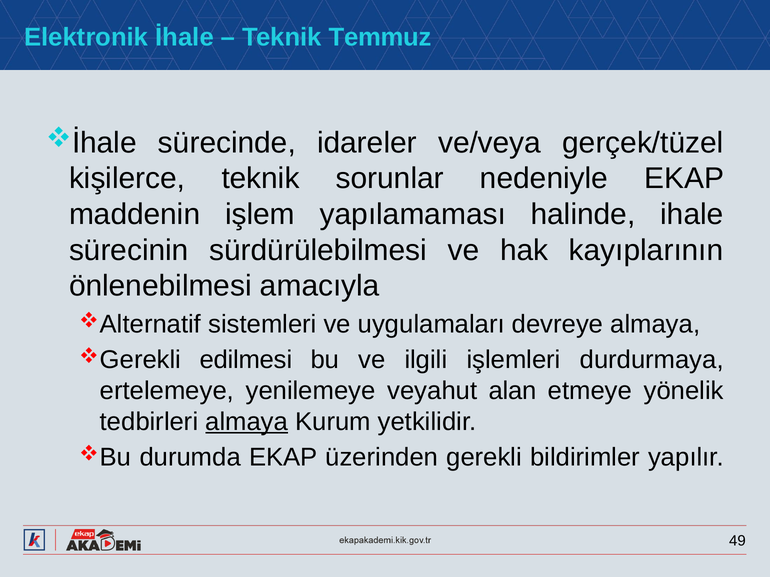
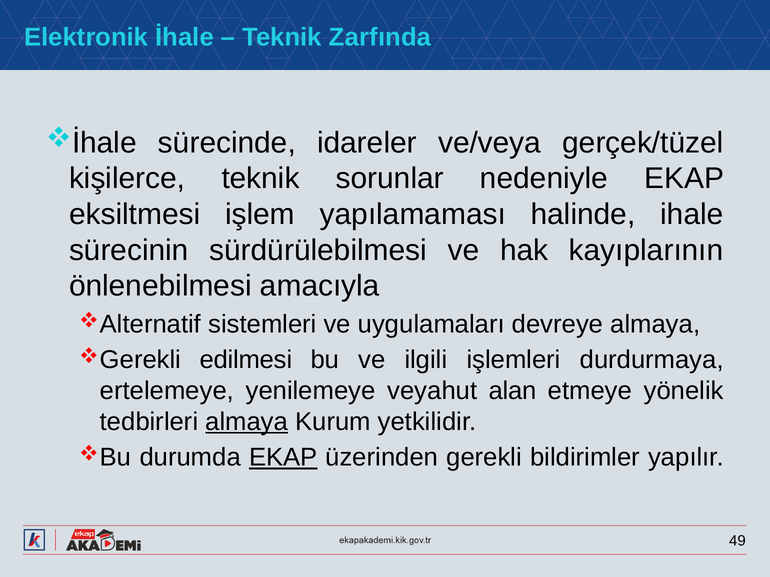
Temmuz: Temmuz -> Zarfında
maddenin: maddenin -> eksiltmesi
EKAP at (283, 458) underline: none -> present
